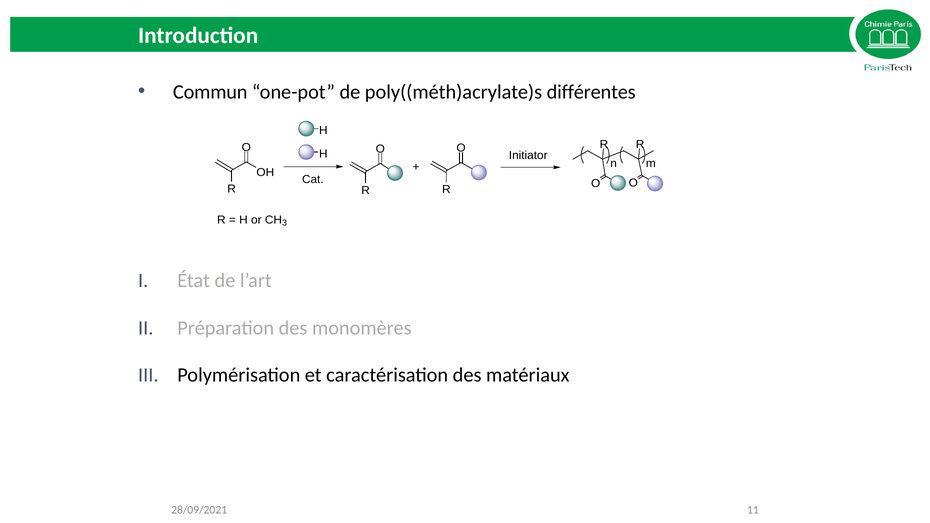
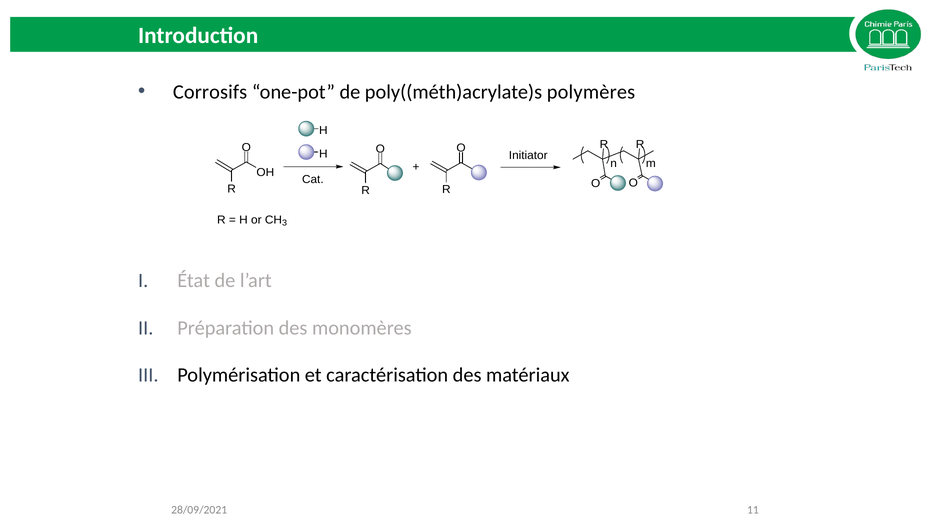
Commun: Commun -> Corrosifs
différentes: différentes -> polymères
